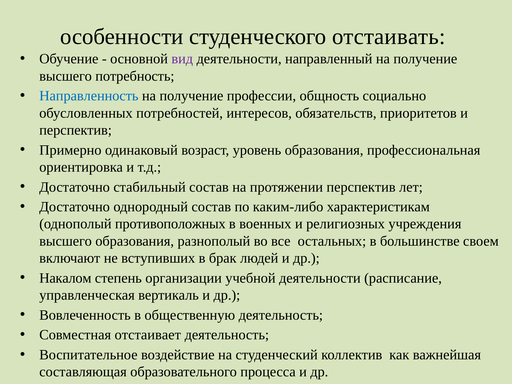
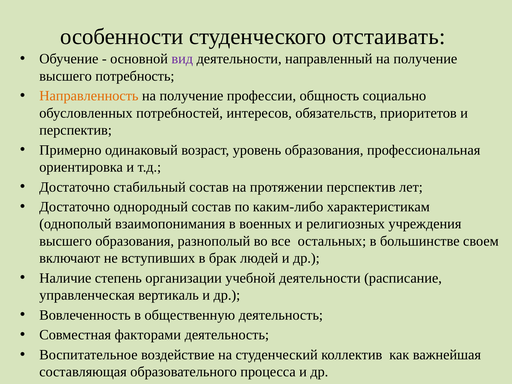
Направленность colour: blue -> orange
противоположных: противоположных -> взаимопонимания
Накалом: Накалом -> Наличие
отстаивает: отстаивает -> факторами
